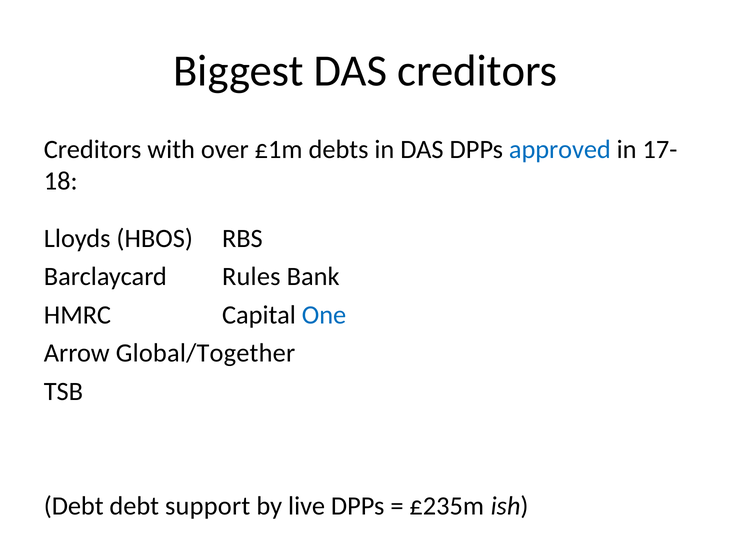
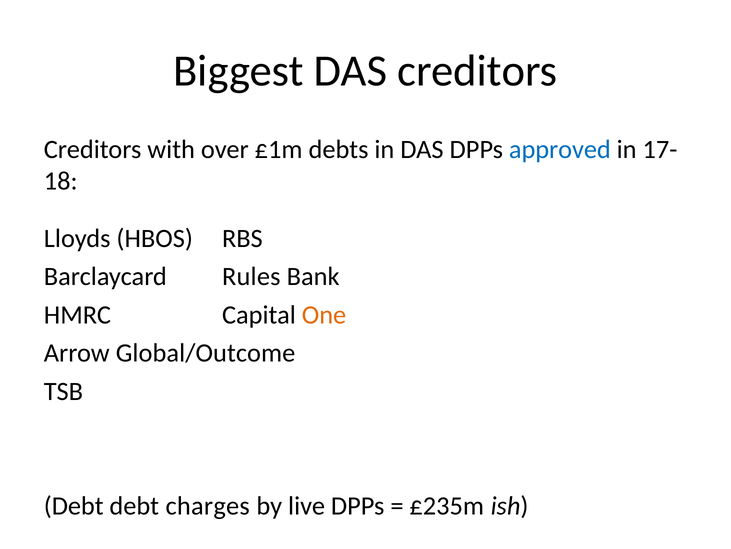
One colour: blue -> orange
Global/Together: Global/Together -> Global/Outcome
support: support -> charges
